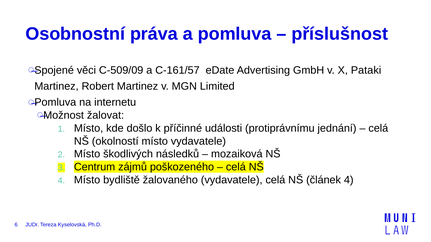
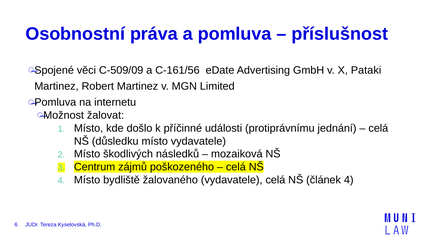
C-161/57: C-161/57 -> C-161/56
okolností: okolností -> důsledku
